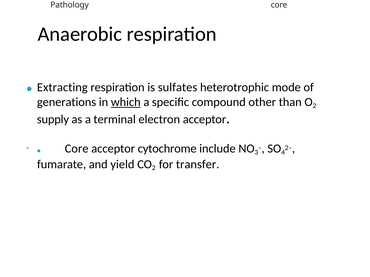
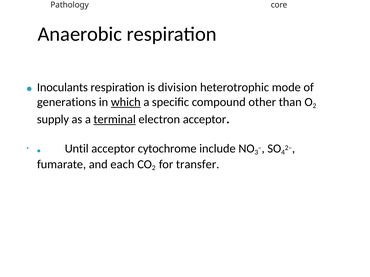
Extracting: Extracting -> Inoculants
sulfates: sulfates -> division
terminal underline: none -> present
Core at (77, 149): Core -> Until
yield: yield -> each
